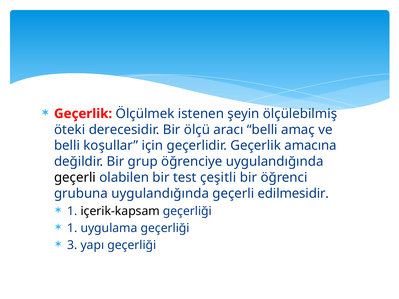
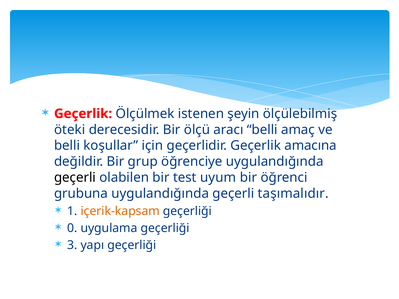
çeşitli: çeşitli -> uyum
edilmesidir: edilmesidir -> taşımalıdır
içerik-kapsam colour: black -> orange
1 at (72, 228): 1 -> 0
